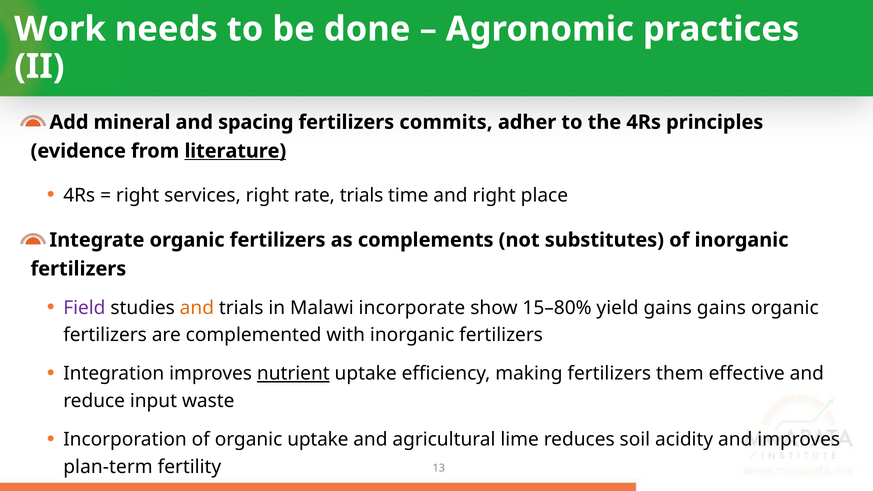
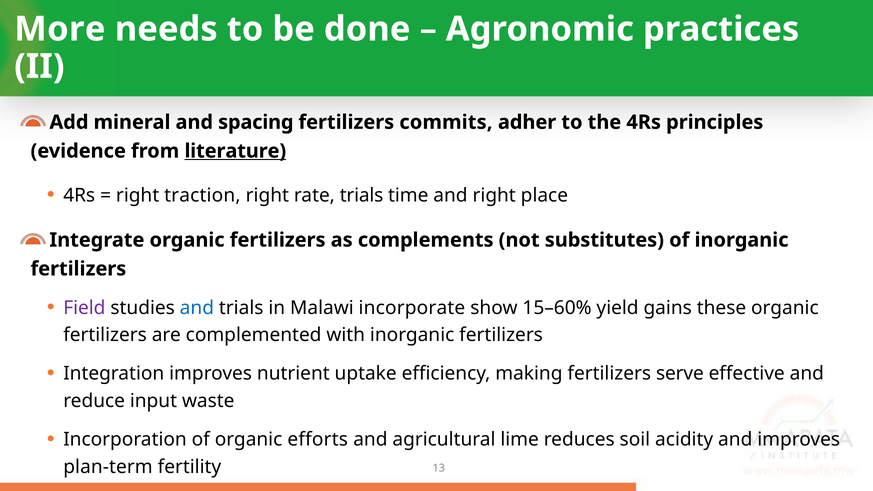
Work: Work -> More
services: services -> traction
and at (197, 308) colour: orange -> blue
15–80%: 15–80% -> 15–60%
gains gains: gains -> these
nutrient underline: present -> none
them: them -> serve
organic uptake: uptake -> efforts
